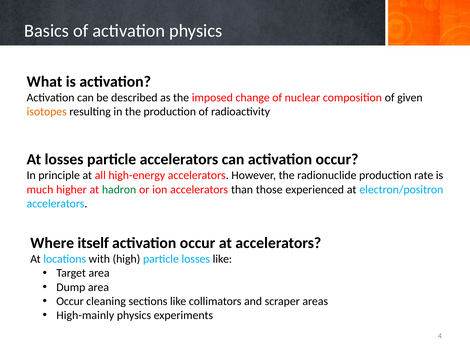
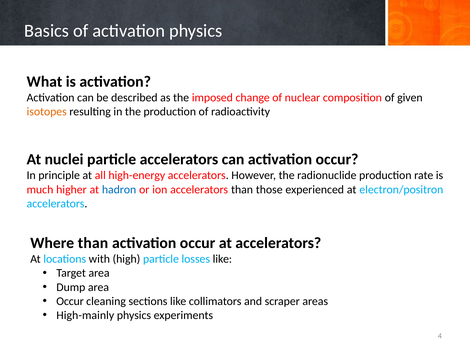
At losses: losses -> nuclei
hadron colour: green -> blue
Where itself: itself -> than
